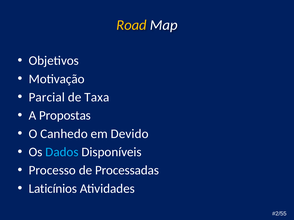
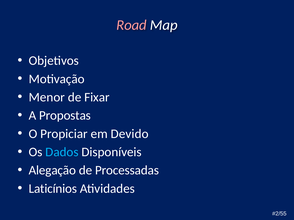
Road colour: yellow -> pink
Parcial: Parcial -> Menor
Taxa: Taxa -> Fixar
Canhedo: Canhedo -> Propiciar
Processo: Processo -> Alegação
